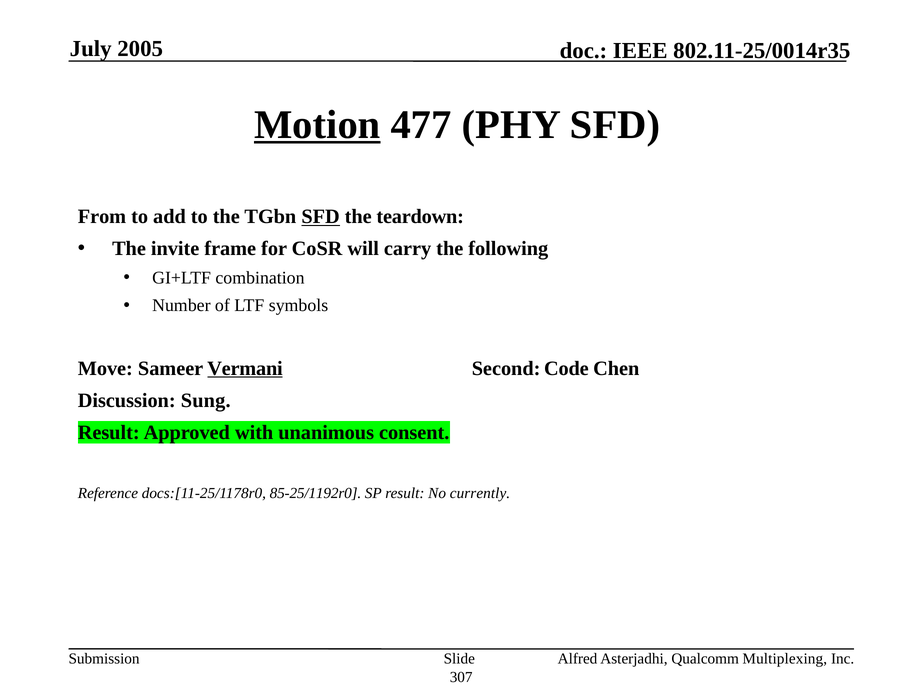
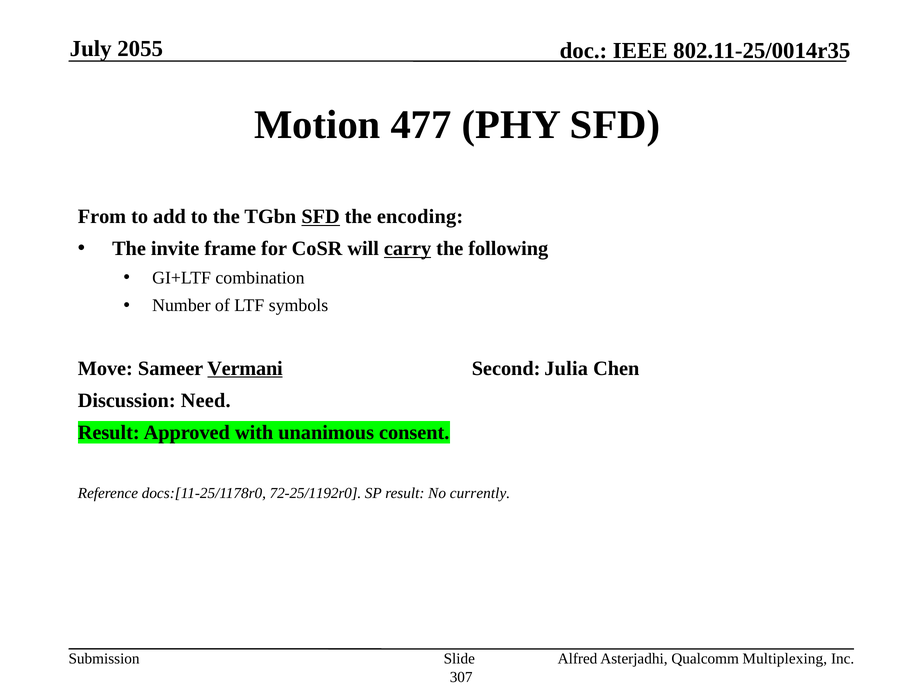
2005: 2005 -> 2055
Motion underline: present -> none
teardown: teardown -> encoding
carry underline: none -> present
Code: Code -> Julia
Sung: Sung -> Need
85-25/1192r0: 85-25/1192r0 -> 72-25/1192r0
